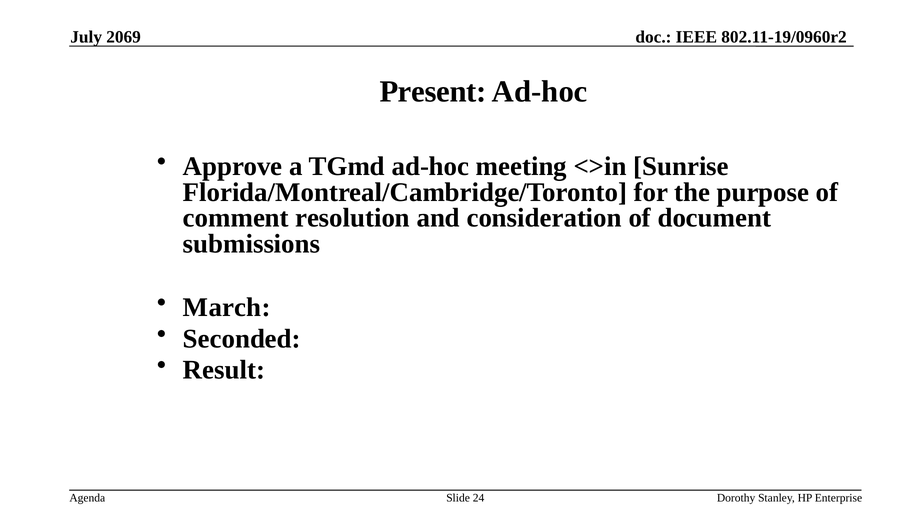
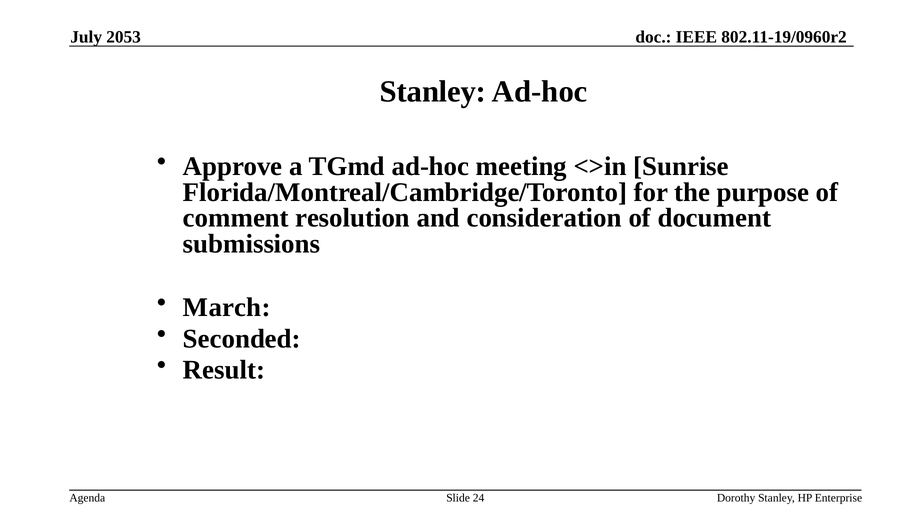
2069: 2069 -> 2053
Present at (433, 91): Present -> Stanley
